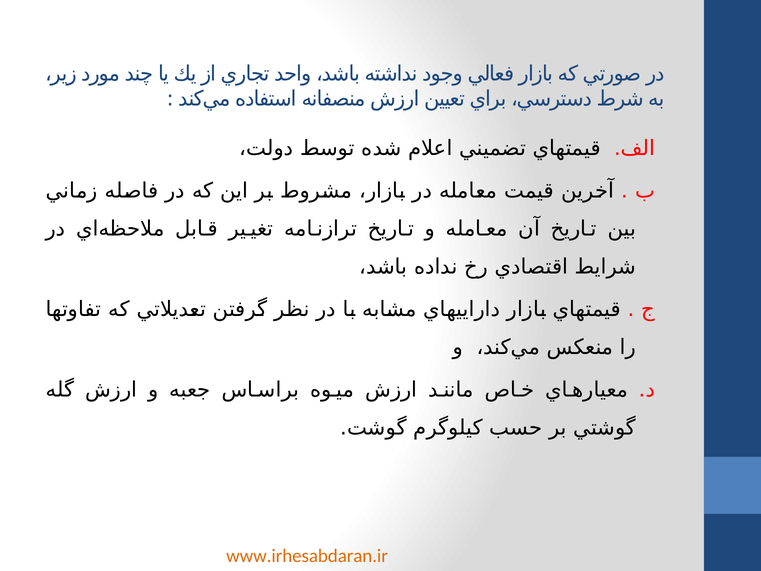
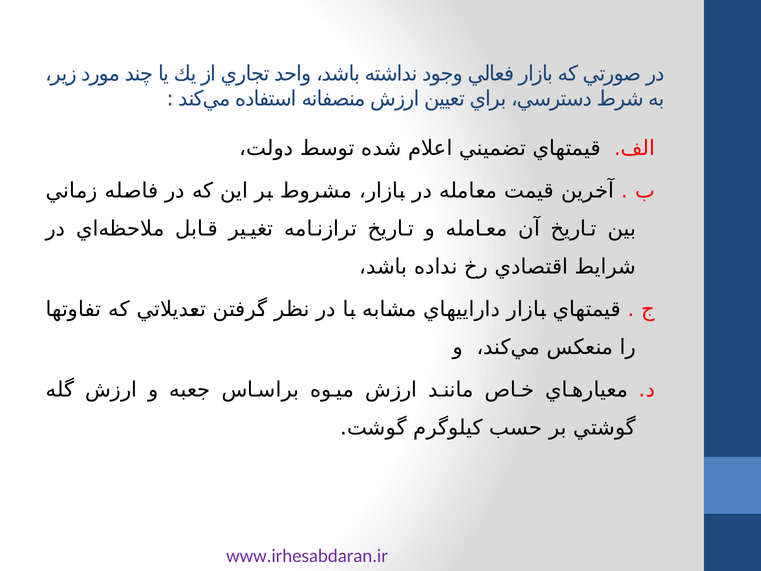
www.irhesabdaran.ir colour: orange -> purple
